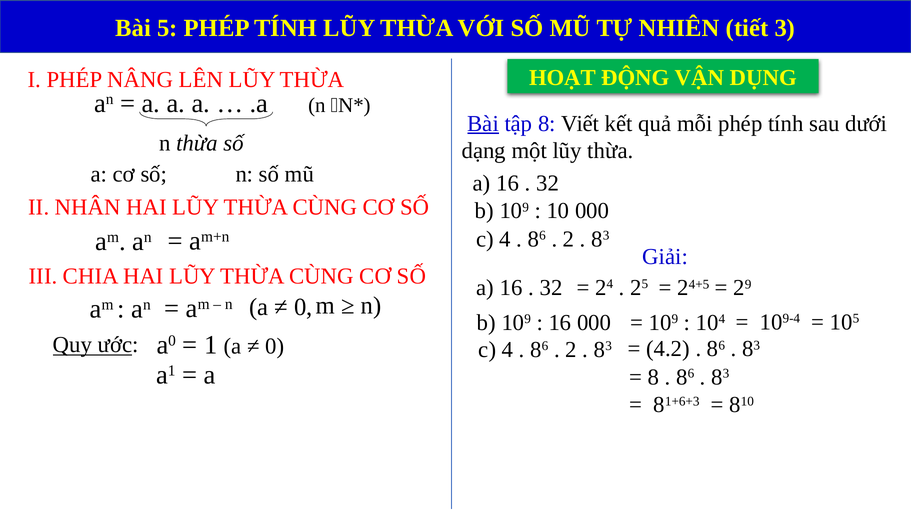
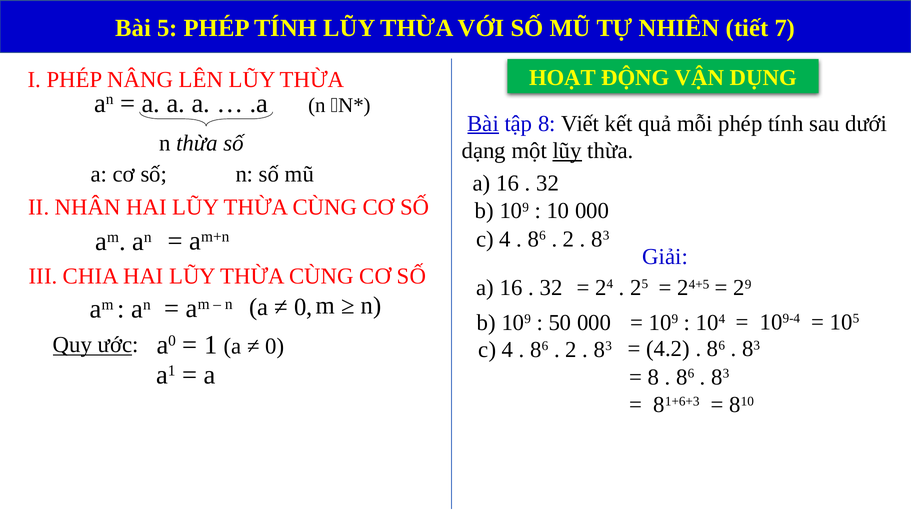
3: 3 -> 7
lũy at (567, 151) underline: none -> present
16 at (560, 322): 16 -> 50
